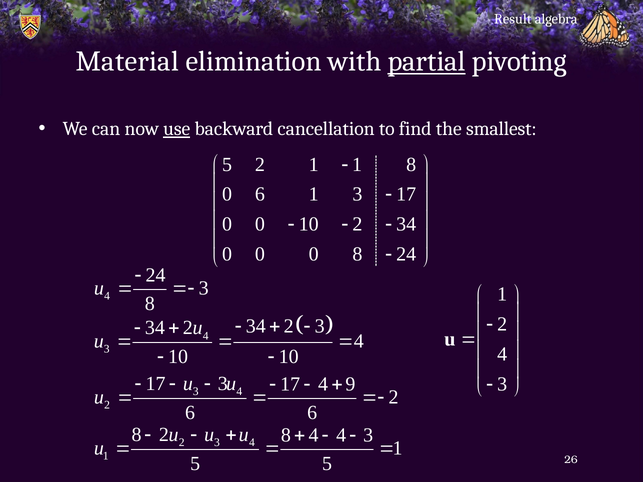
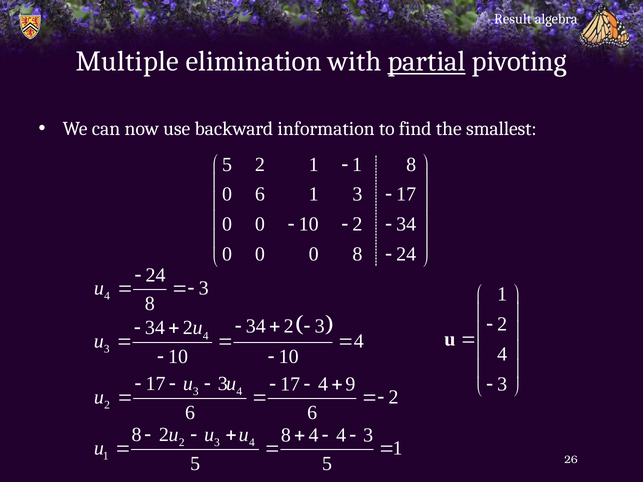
Material: Material -> Multiple
use underline: present -> none
cancellation: cancellation -> information
